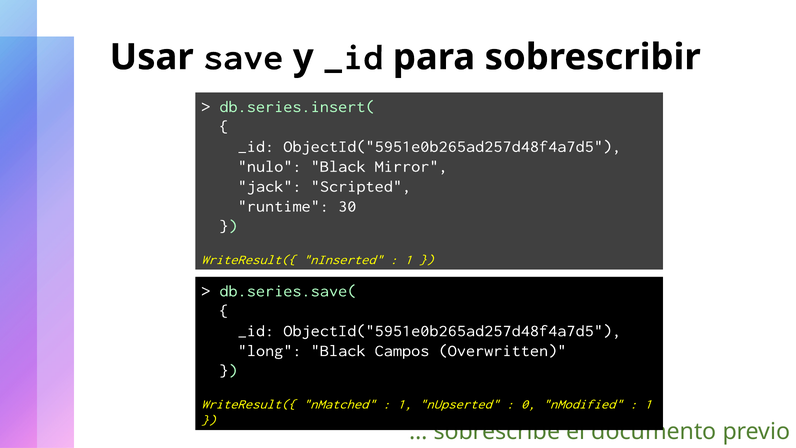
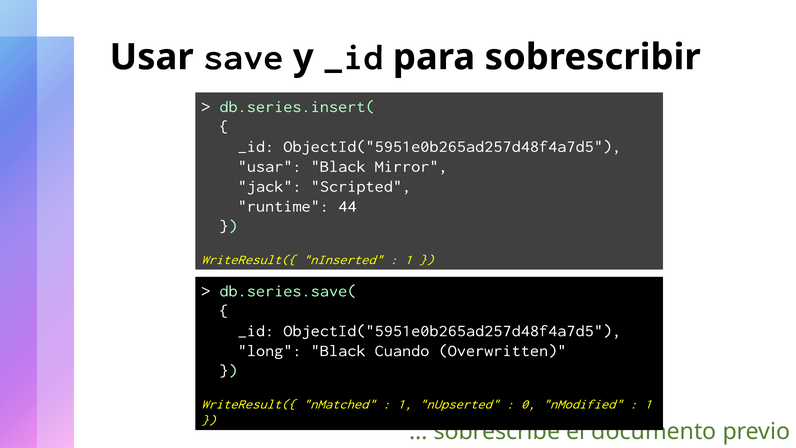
nulo at (270, 166): nulo -> usar
30: 30 -> 44
Campos: Campos -> Cuando
